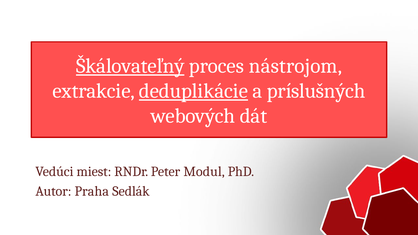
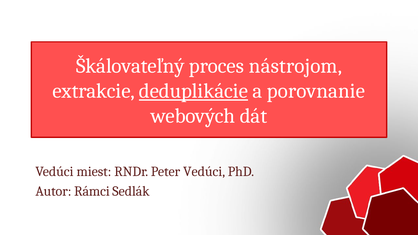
Škálovateľný underline: present -> none
príslušných: príslušných -> porovnanie
Peter Modul: Modul -> Vedúci
Praha: Praha -> Rámci
